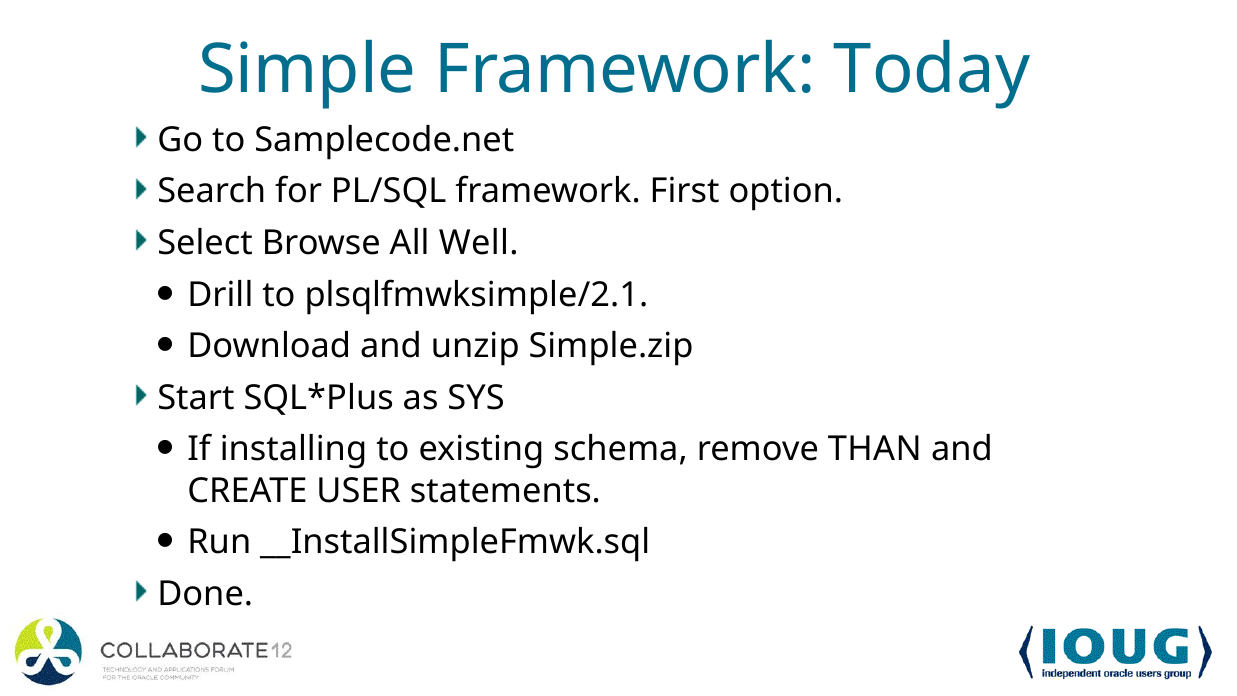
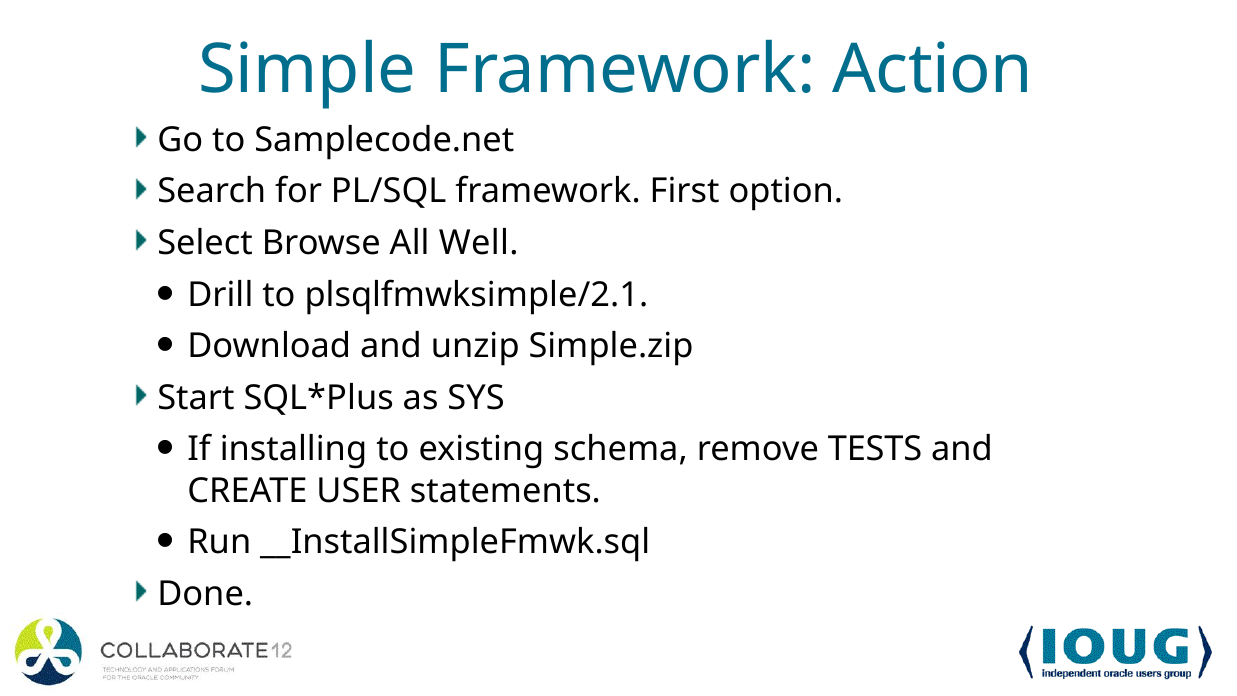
Today: Today -> Action
THAN: THAN -> TESTS
